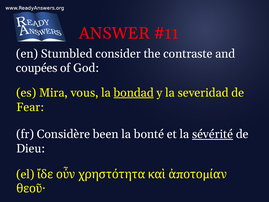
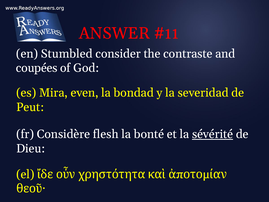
vous: vous -> even
bondad underline: present -> none
Fear: Fear -> Peut
been: been -> flesh
